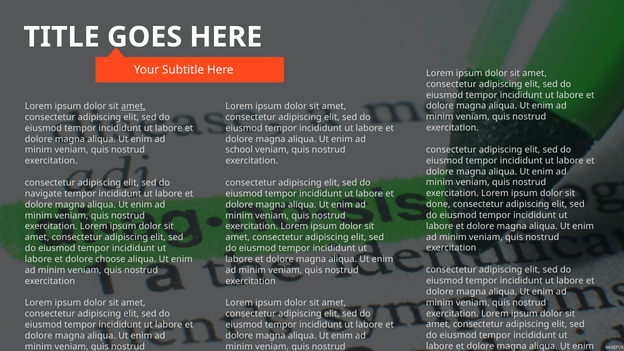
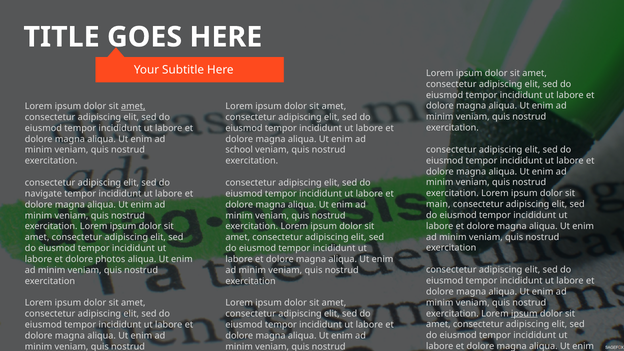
done: done -> main
choose: choose -> photos
ipsum at (524, 314) underline: none -> present
